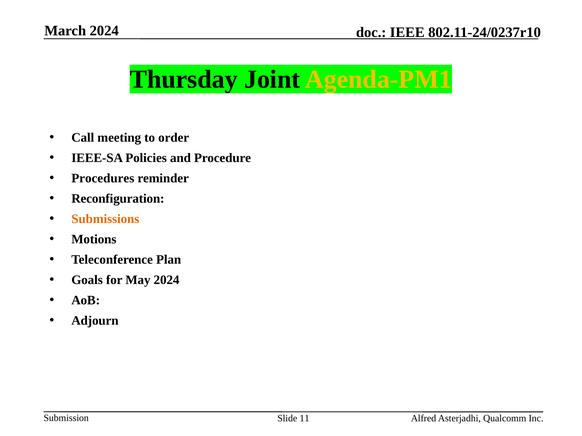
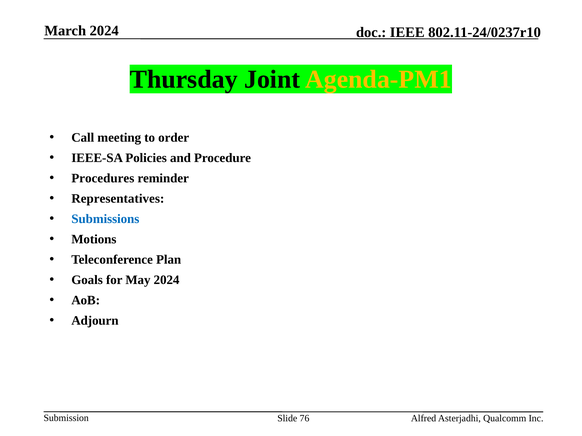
Reconfiguration: Reconfiguration -> Representatives
Submissions colour: orange -> blue
11: 11 -> 76
